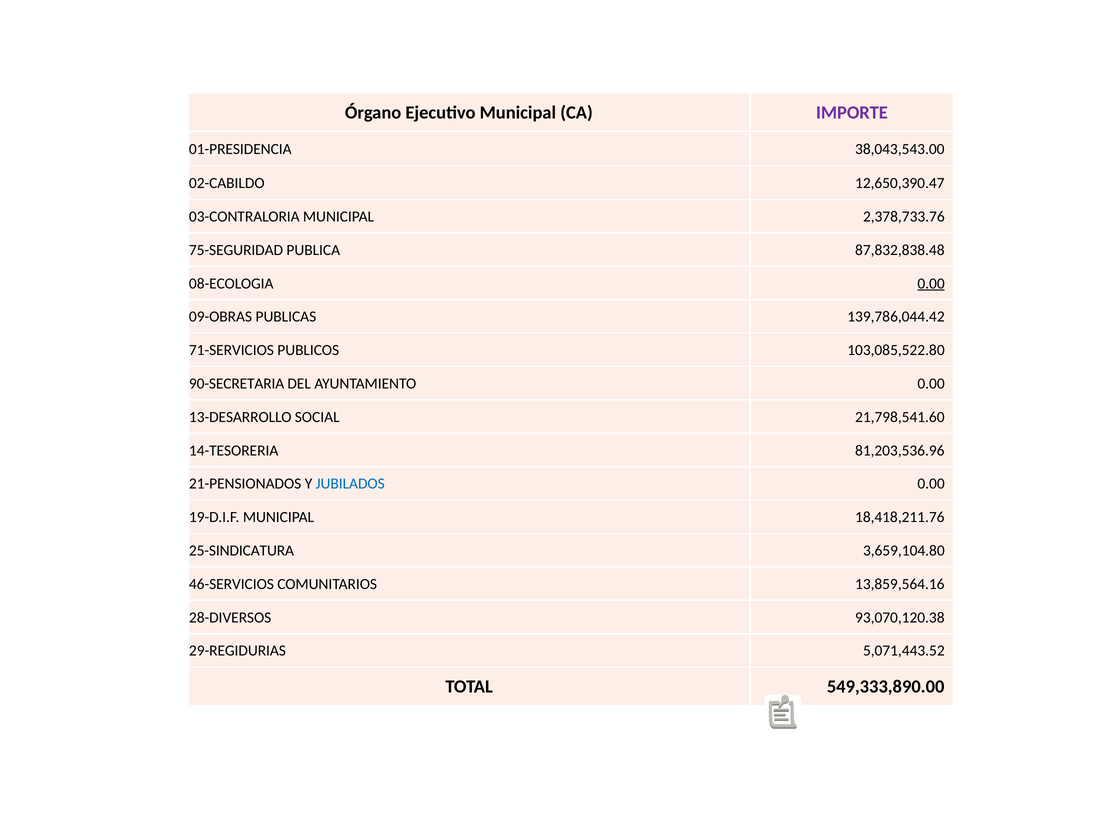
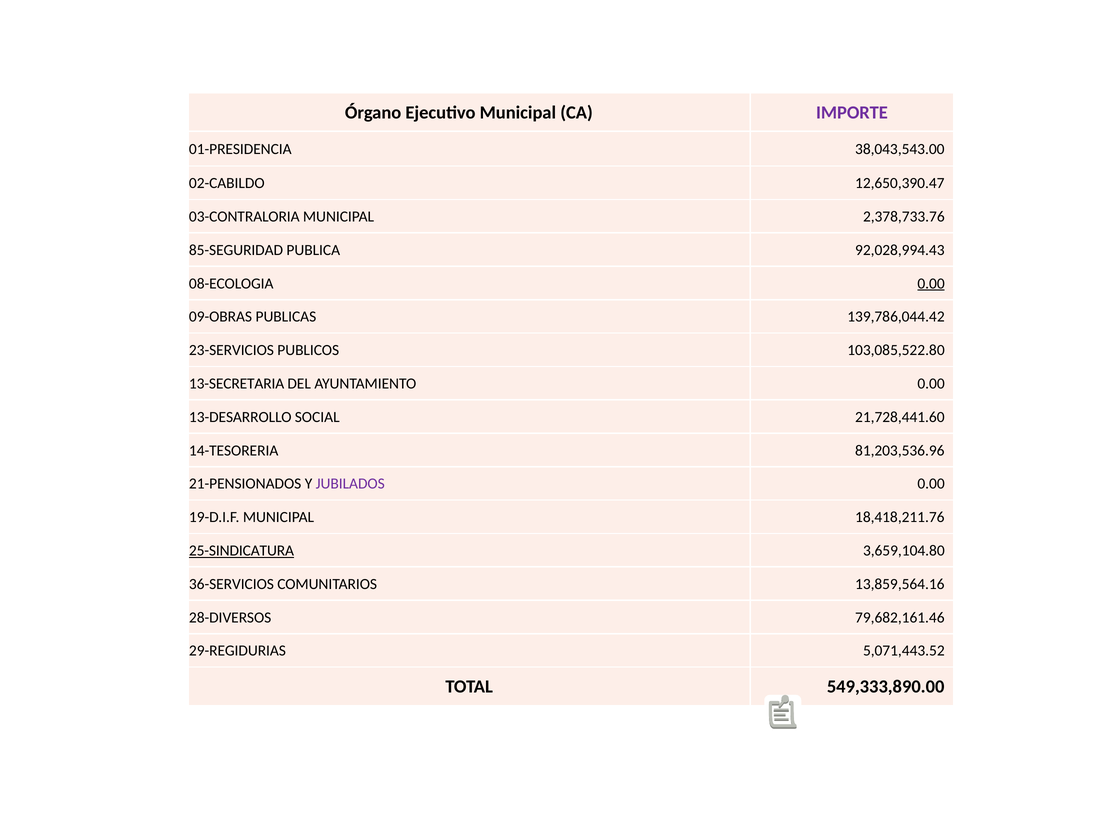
75-SEGURIDAD: 75-SEGURIDAD -> 85-SEGURIDAD
87,832,838.48: 87,832,838.48 -> 92,028,994.43
71-SERVICIOS: 71-SERVICIOS -> 23-SERVICIOS
90-SECRETARIA: 90-SECRETARIA -> 13-SECRETARIA
21,798,541.60: 21,798,541.60 -> 21,728,441.60
JUBILADOS colour: blue -> purple
25-SINDICATURA underline: none -> present
46-SERVICIOS: 46-SERVICIOS -> 36-SERVICIOS
93,070,120.38: 93,070,120.38 -> 79,682,161.46
